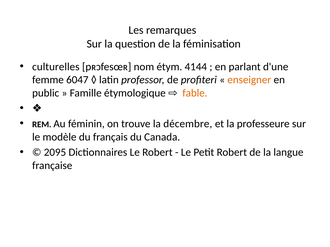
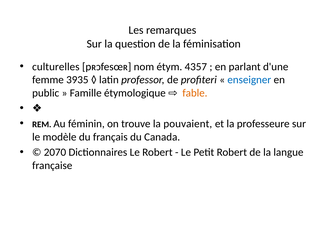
4144: 4144 -> 4357
6047: 6047 -> 3935
enseigner colour: orange -> blue
décembre: décembre -> pouvaient
2095: 2095 -> 2070
